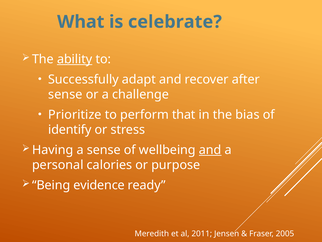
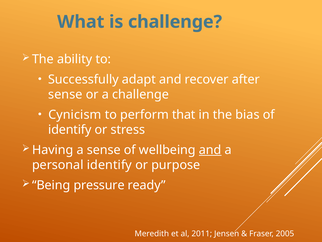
is celebrate: celebrate -> challenge
ability underline: present -> none
Prioritize: Prioritize -> Cynicism
personal calories: calories -> identify
evidence: evidence -> pressure
